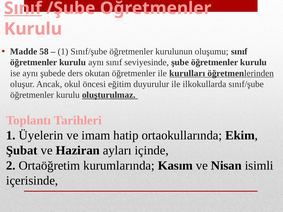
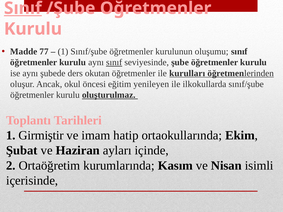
58: 58 -> 77
sınıf at (114, 62) underline: none -> present
duyurulur: duyurulur -> yenileyen
Üyelerin: Üyelerin -> Girmiştir
